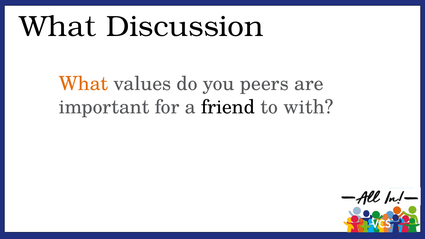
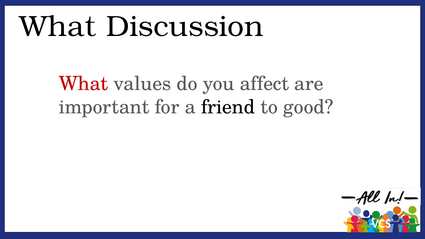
What at (83, 84) colour: orange -> red
peers: peers -> affect
with: with -> good
